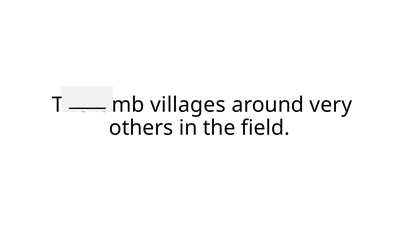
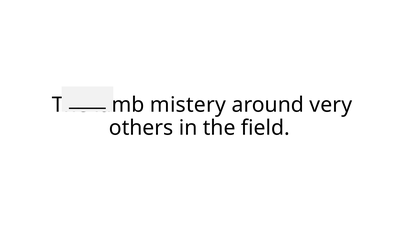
villages: villages -> mistery
